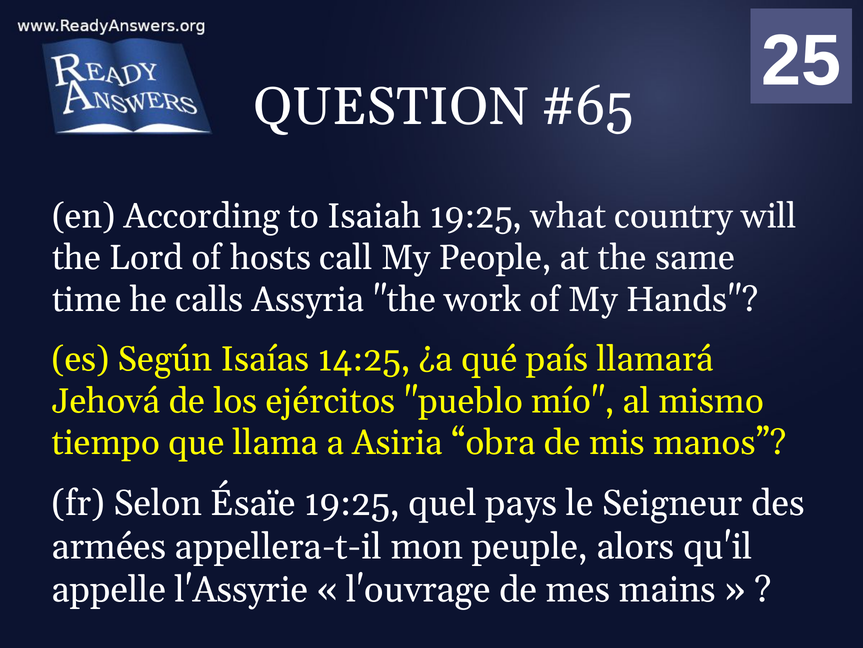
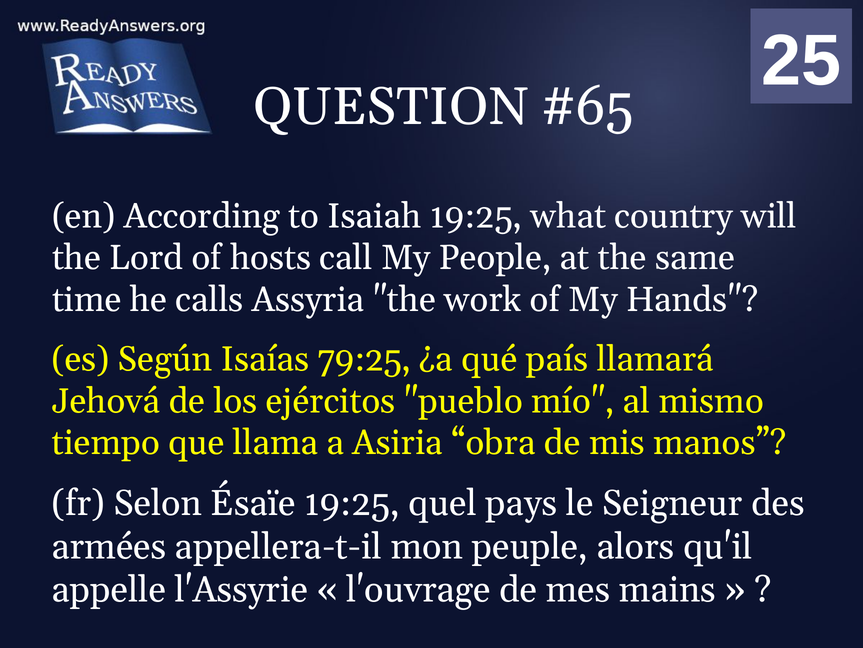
14:25: 14:25 -> 79:25
